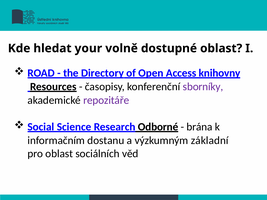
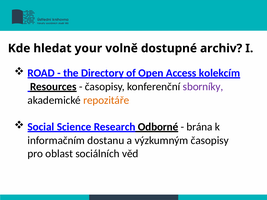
dostupné oblast: oblast -> archiv
knihovny: knihovny -> kolekcím
repozitáře colour: purple -> orange
výzkumným základní: základní -> časopisy
